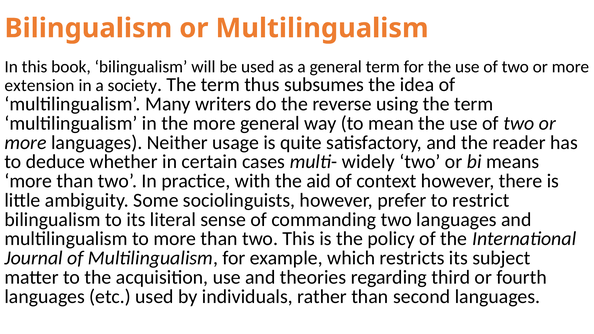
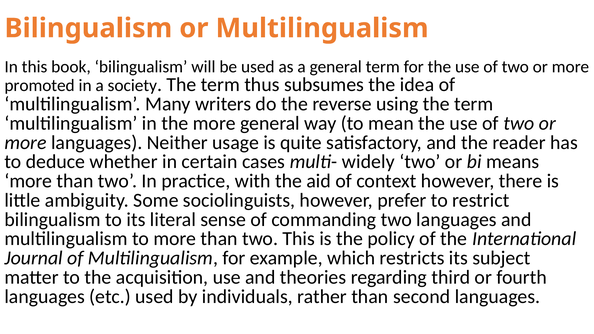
extension: extension -> promoted
